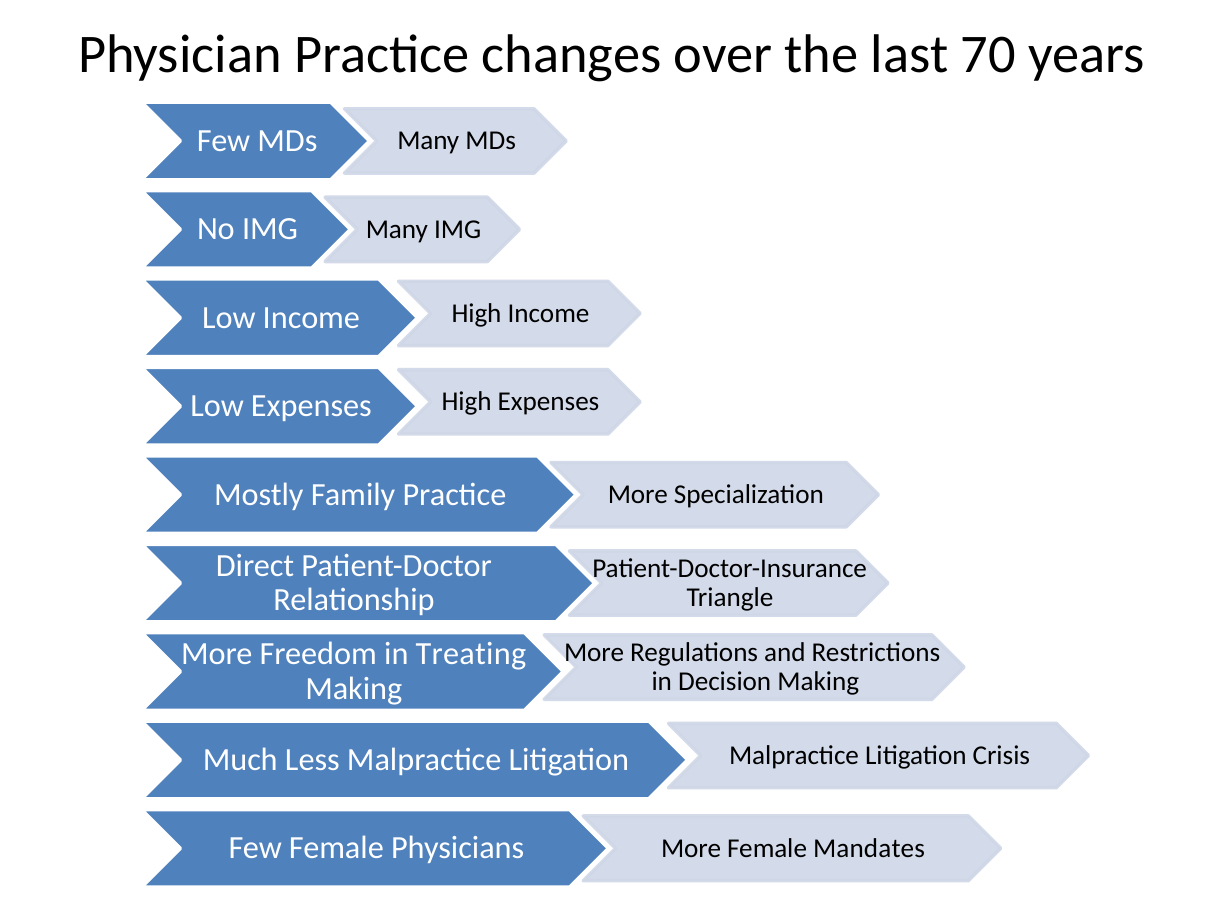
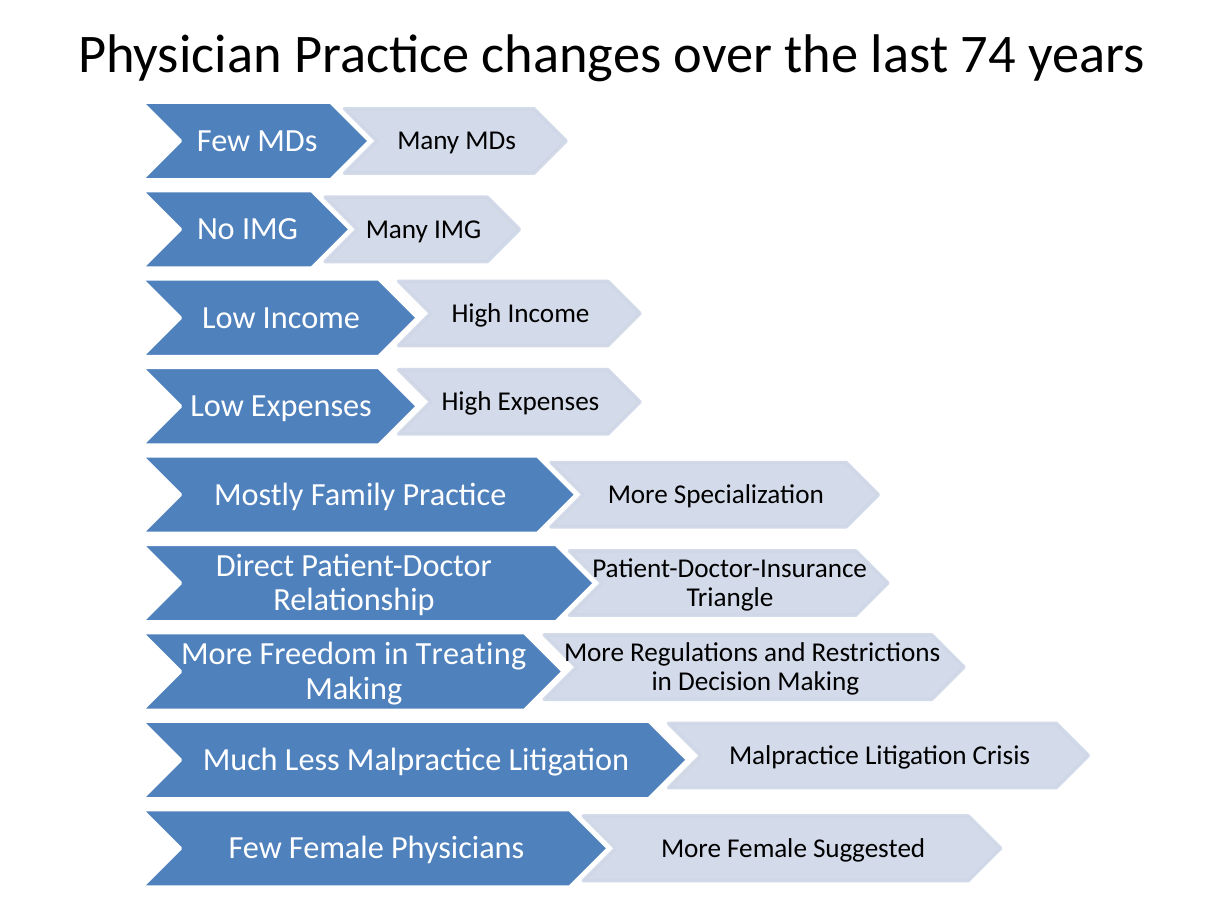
70: 70 -> 74
Mandates: Mandates -> Suggested
